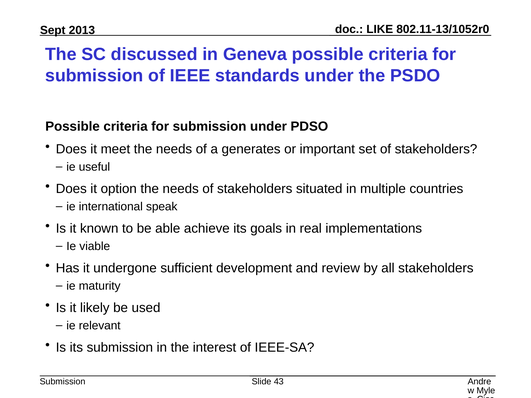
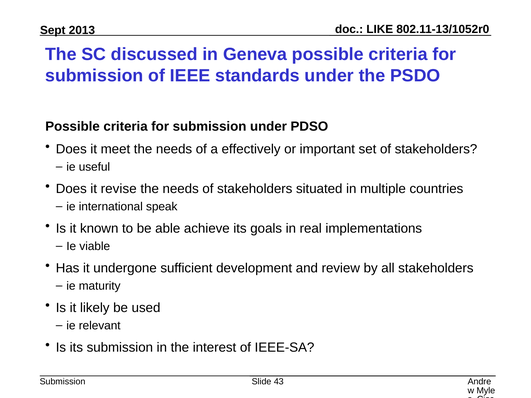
generates: generates -> effectively
option: option -> revise
